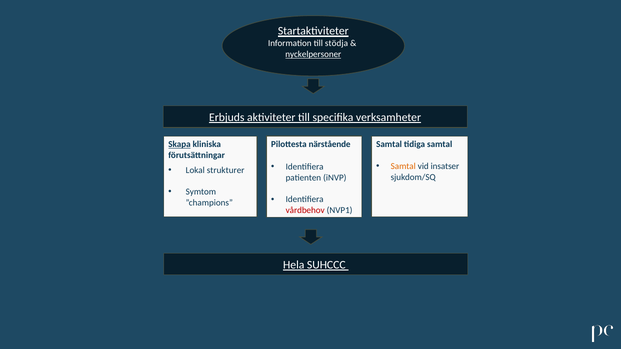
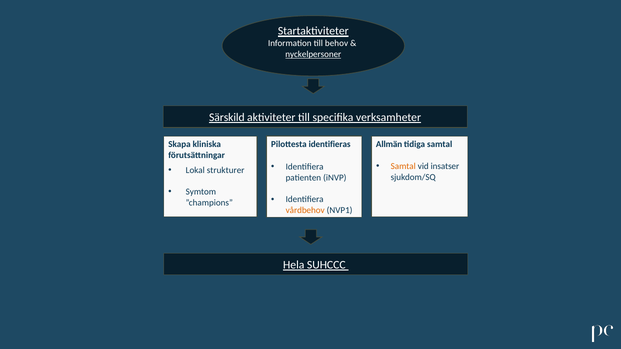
stödja: stödja -> behov
Erbjuds: Erbjuds -> Särskild
närstående: närstående -> identifieras
Skapa underline: present -> none
Samtal at (389, 145): Samtal -> Allmän
vårdbehov colour: red -> orange
